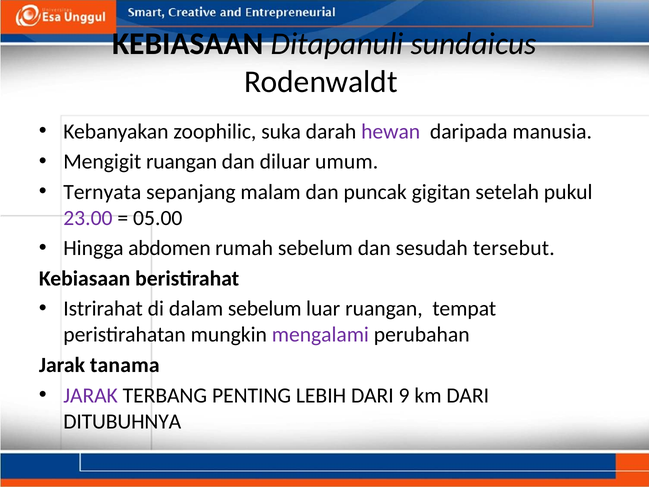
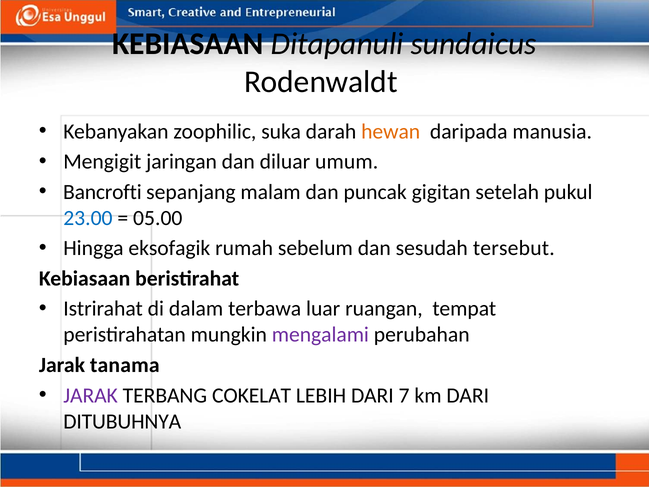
hewan colour: purple -> orange
Mengigit ruangan: ruangan -> jaringan
Ternyata: Ternyata -> Bancrofti
23.00 colour: purple -> blue
abdomen: abdomen -> eksofagik
dalam sebelum: sebelum -> terbawa
PENTING: PENTING -> COKELAT
9: 9 -> 7
